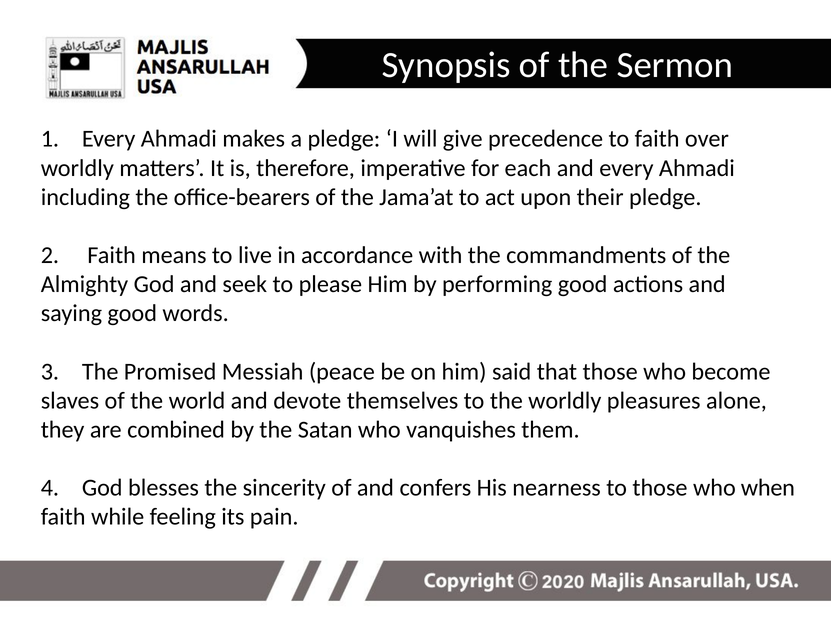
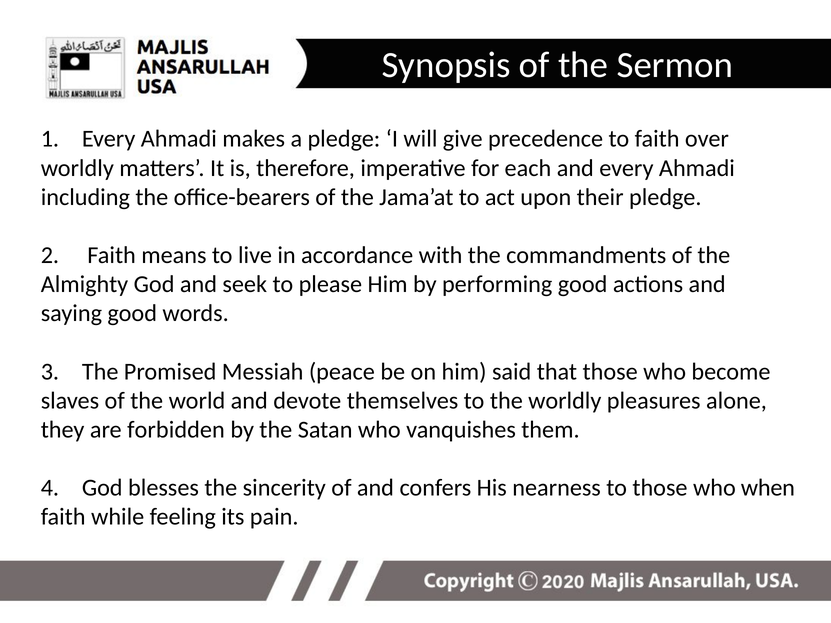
combined: combined -> forbidden
